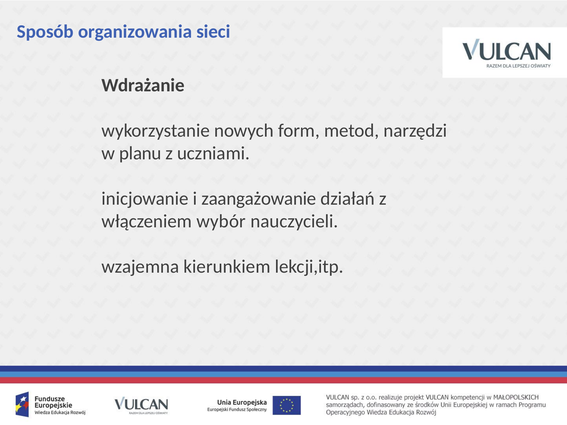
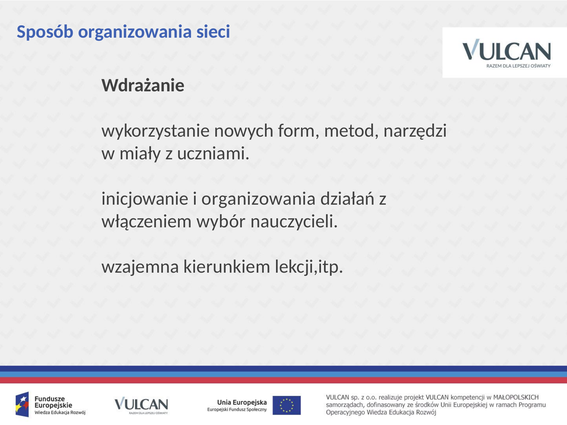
planu: planu -> miały
i zaangażowanie: zaangażowanie -> organizowania
